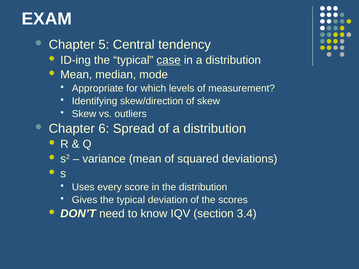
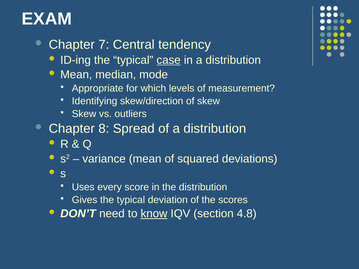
5: 5 -> 7
6: 6 -> 8
know underline: none -> present
3.4: 3.4 -> 4.8
